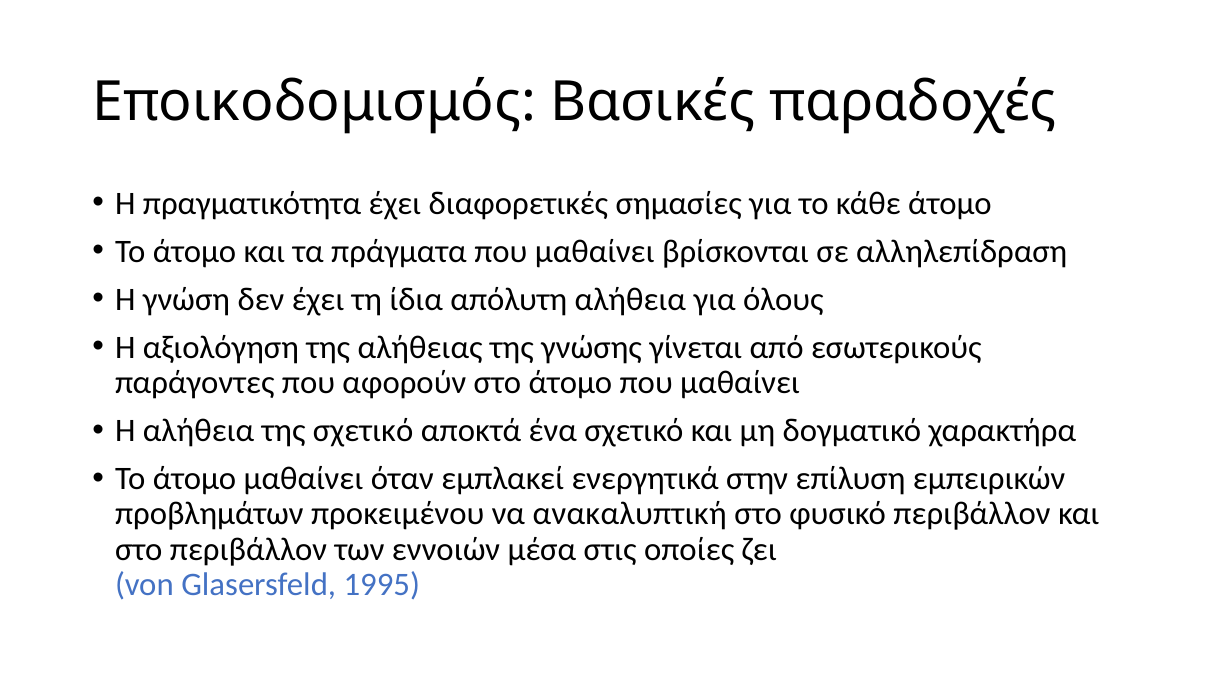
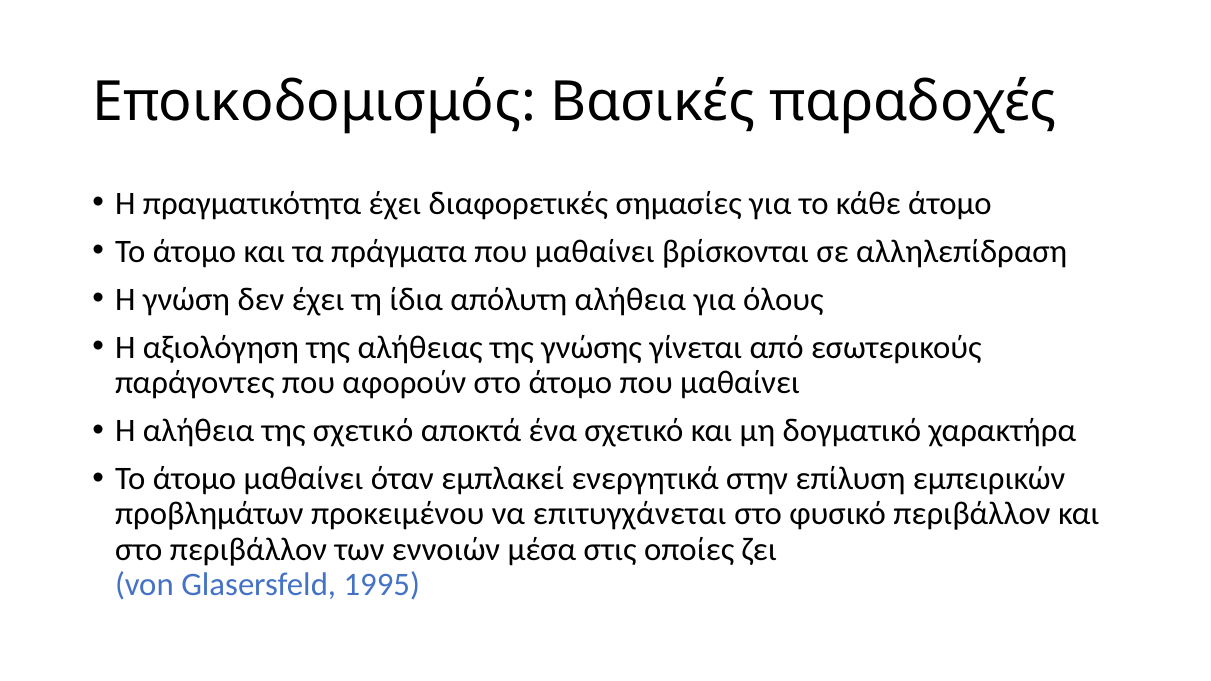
ανακαλυπτική: ανακαλυπτική -> επιτυγχάνεται
